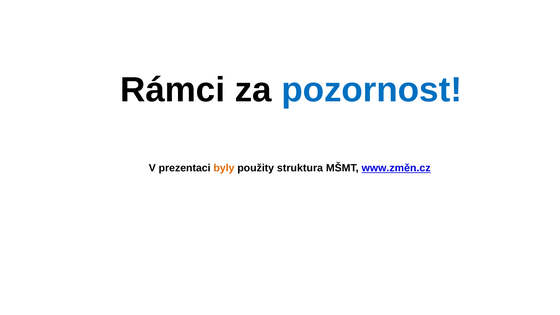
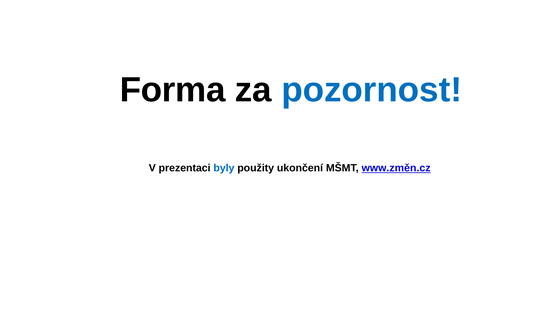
Rámci: Rámci -> Forma
byly colour: orange -> blue
struktura: struktura -> ukončení
